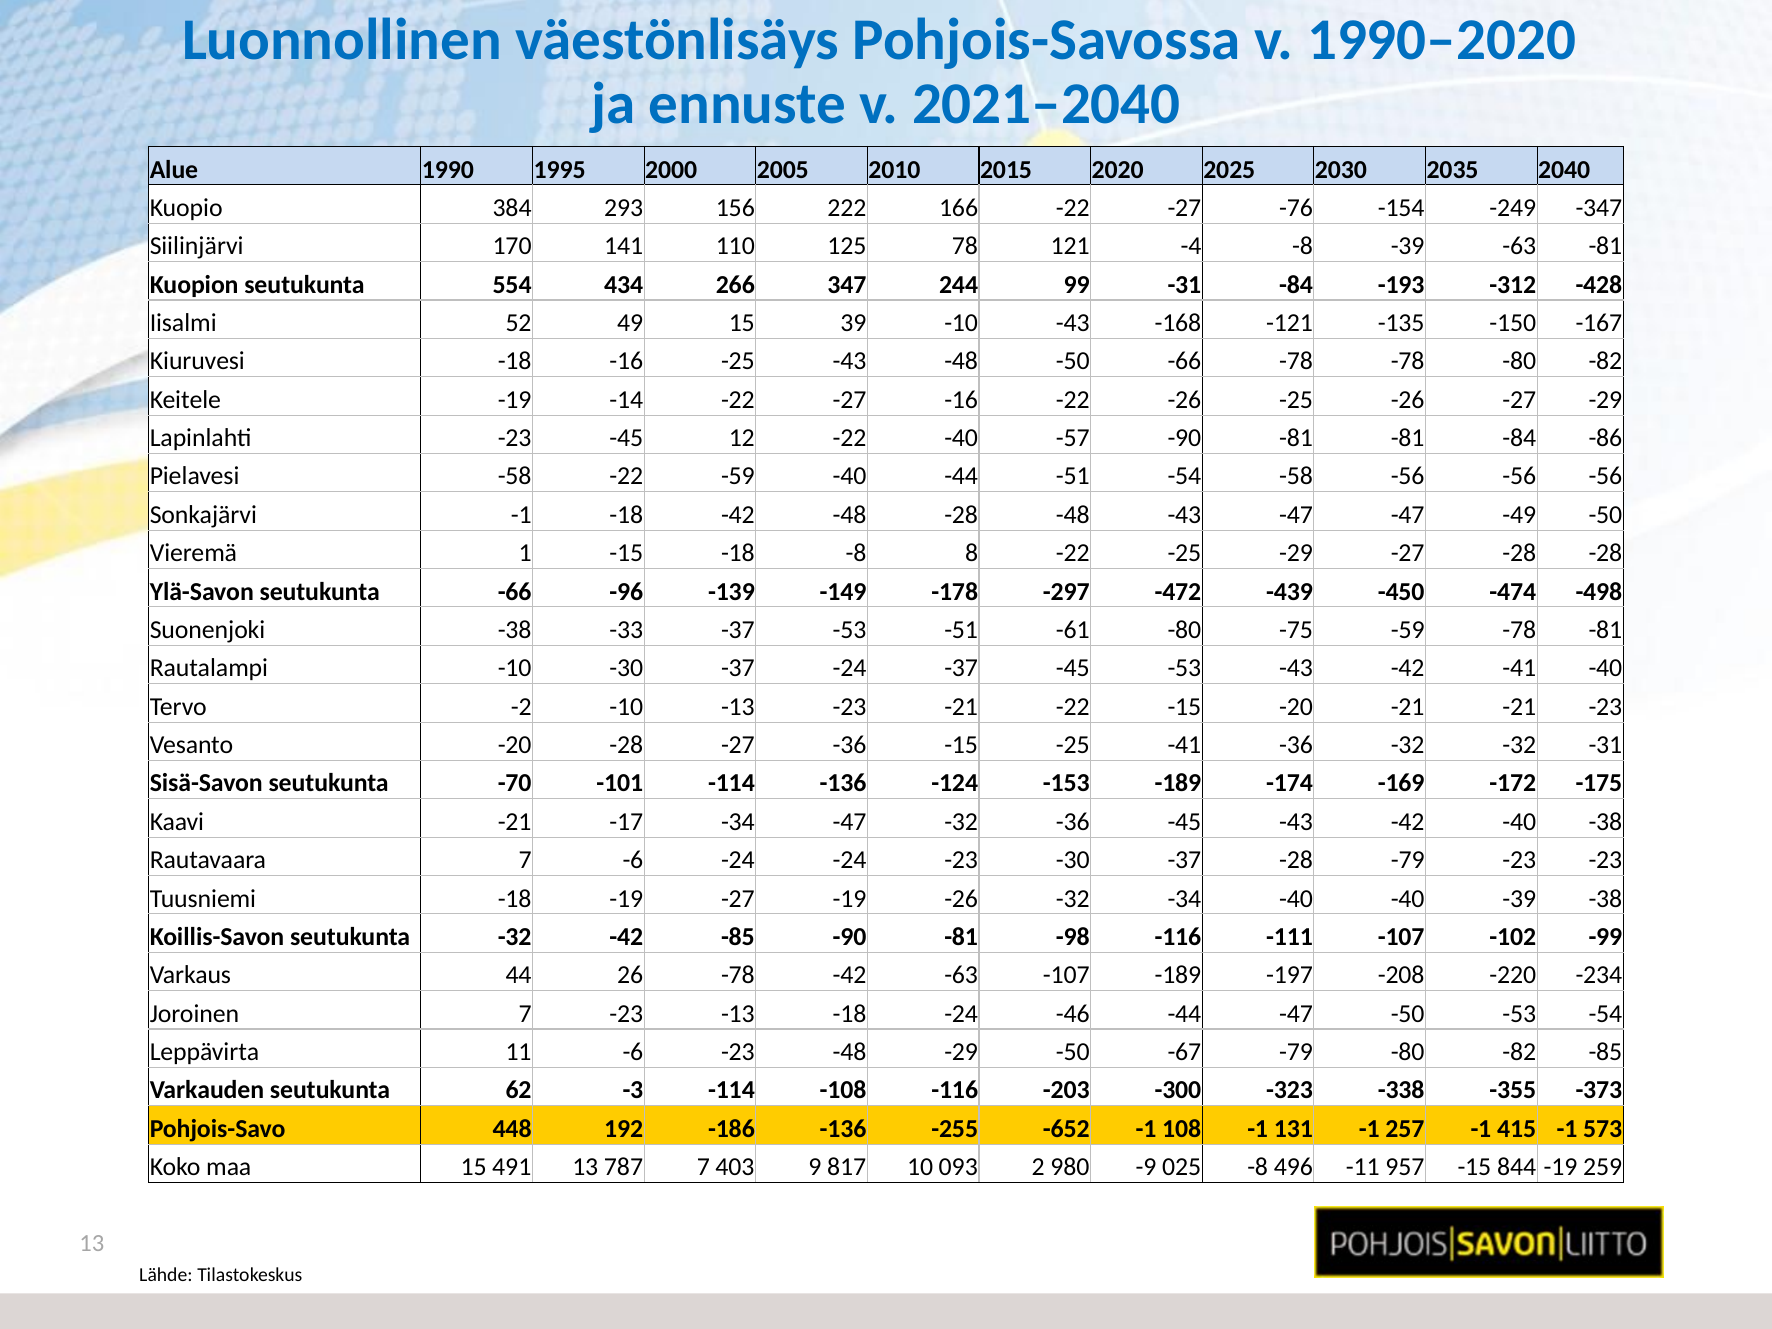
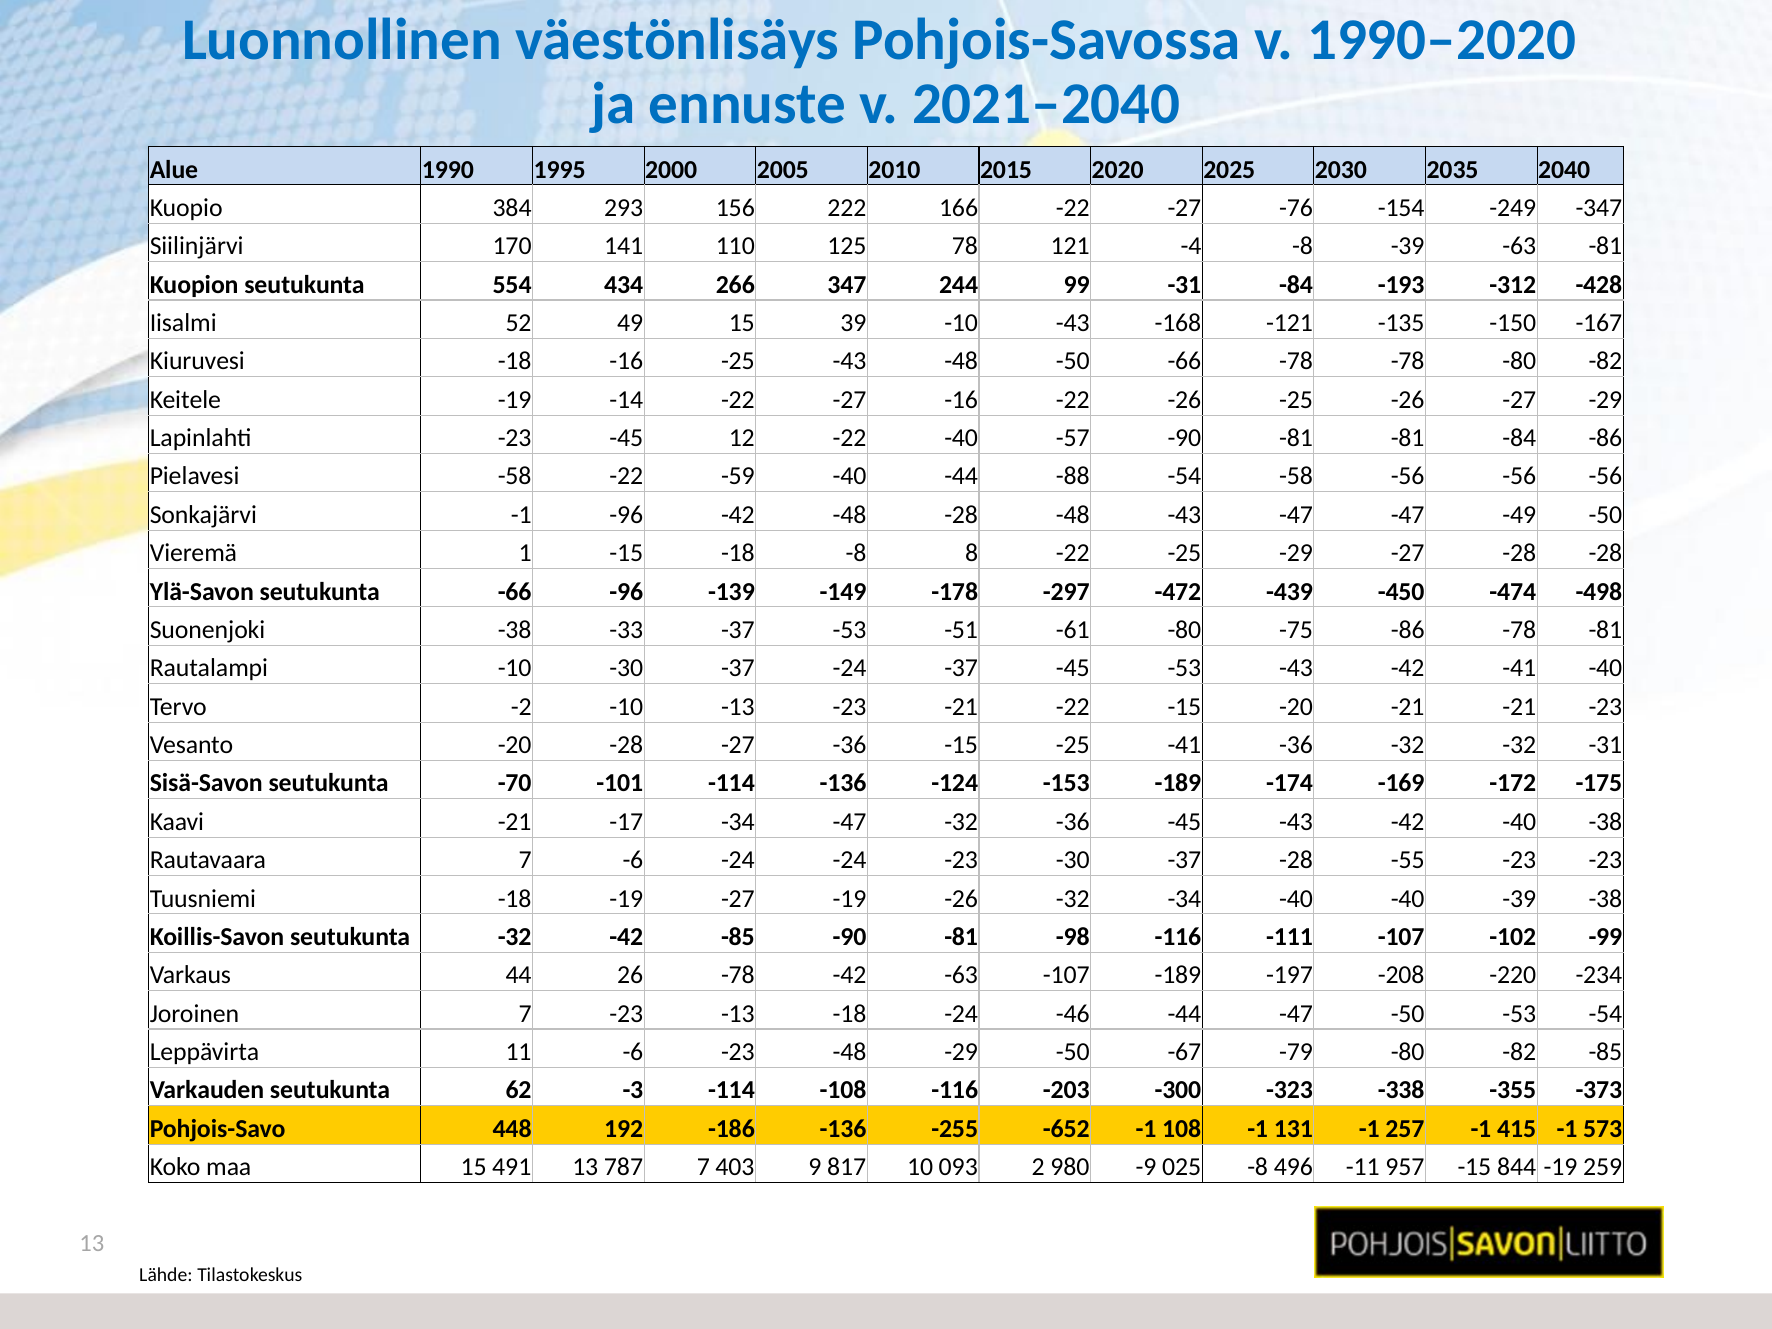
-44 -51: -51 -> -88
-1 -18: -18 -> -96
-75 -59: -59 -> -86
-28 -79: -79 -> -55
